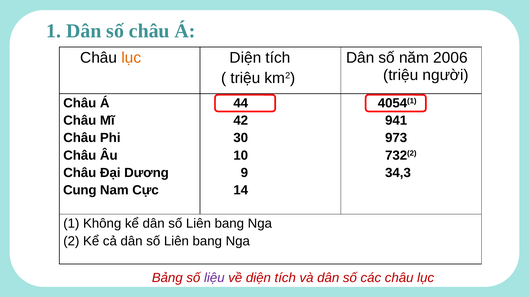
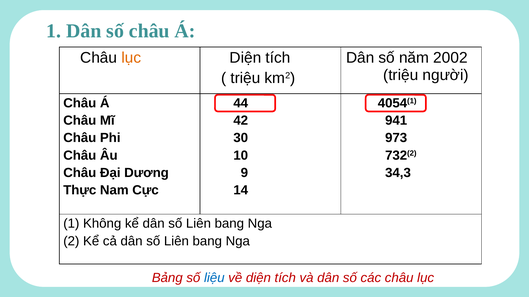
2006: 2006 -> 2002
Cung: Cung -> Thực
liệu colour: purple -> blue
